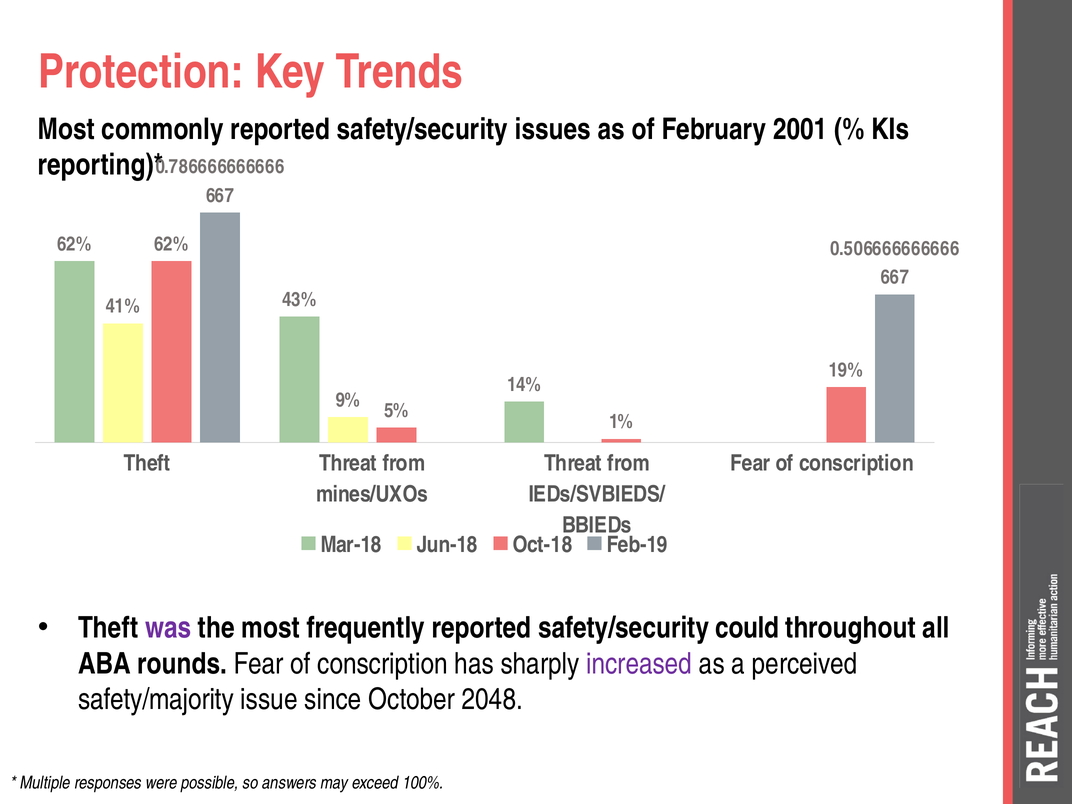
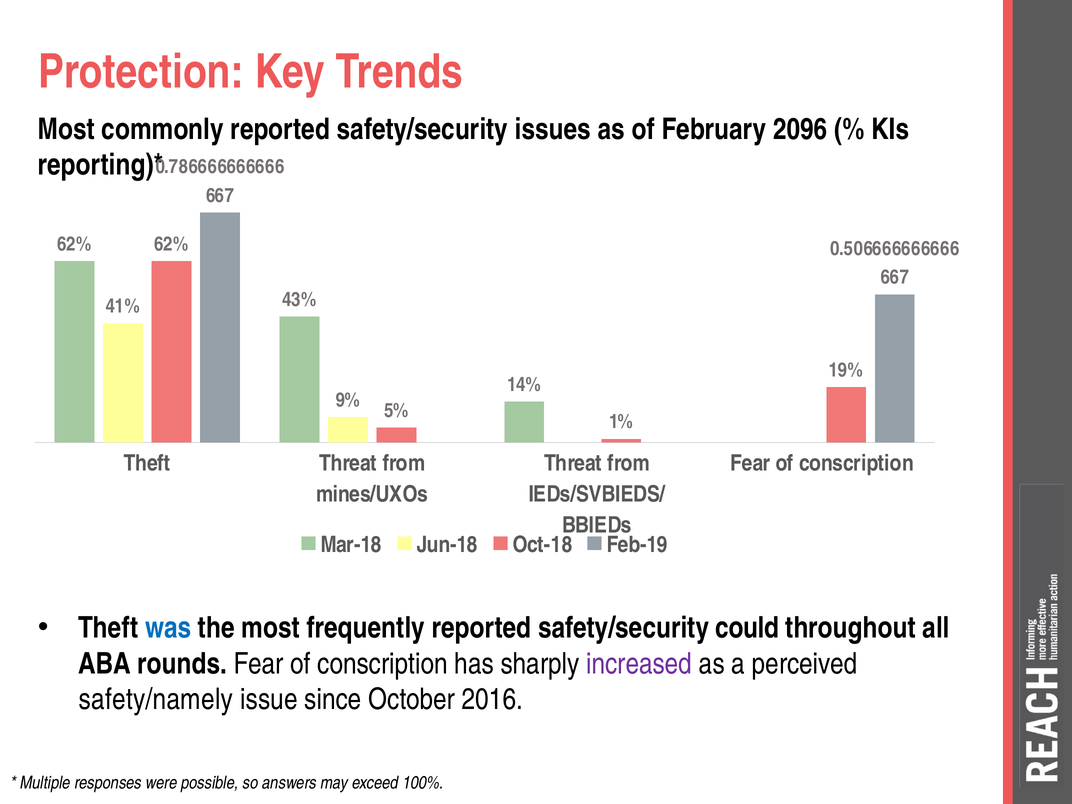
2001: 2001 -> 2096
was colour: purple -> blue
safety/majority: safety/majority -> safety/namely
2048: 2048 -> 2016
